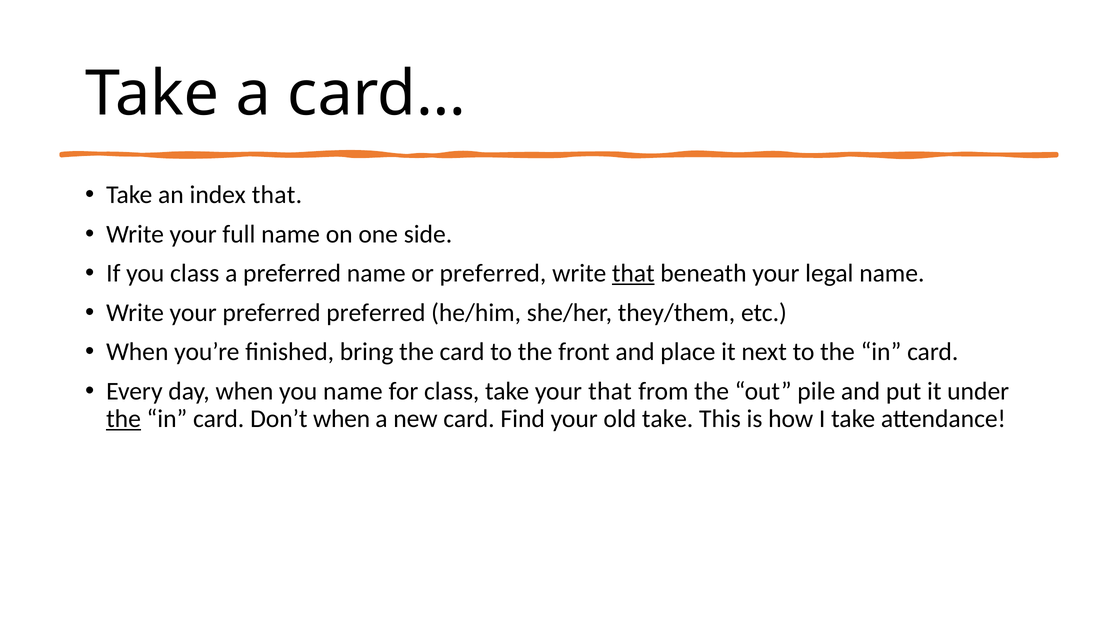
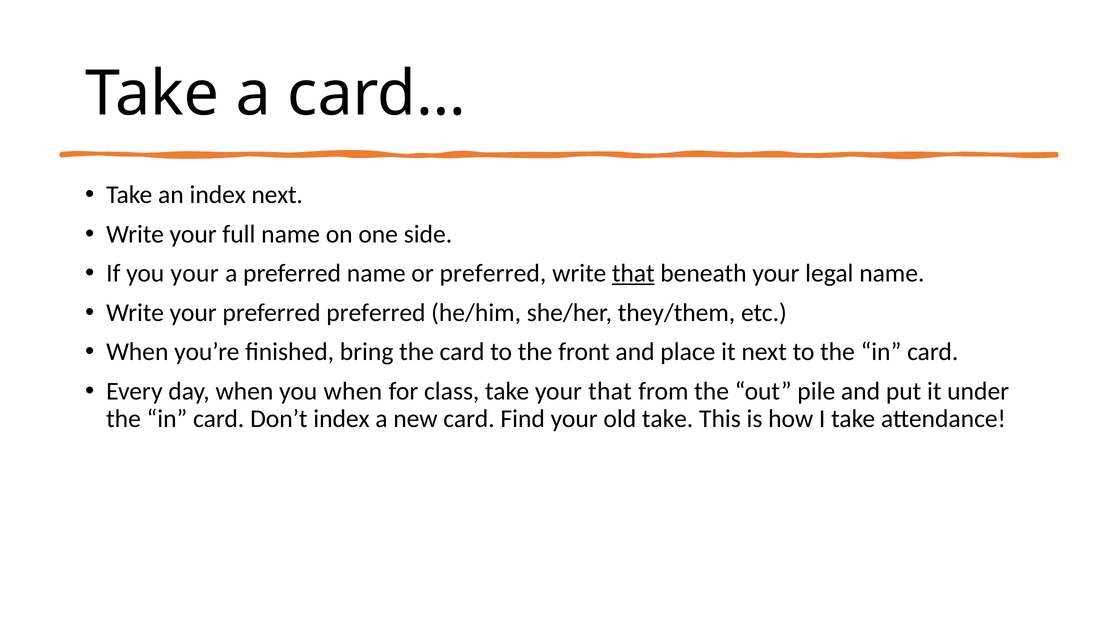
index that: that -> next
you class: class -> your
you name: name -> when
the at (124, 419) underline: present -> none
Don’t when: when -> index
